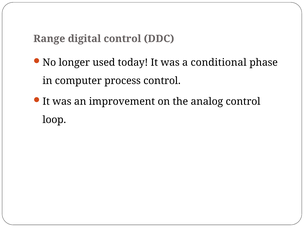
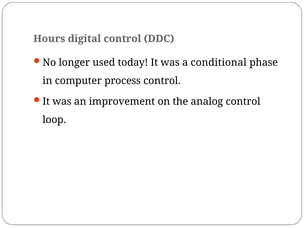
Range: Range -> Hours
